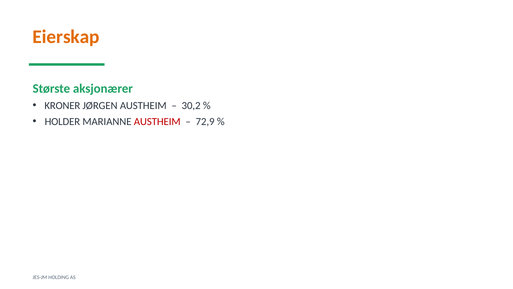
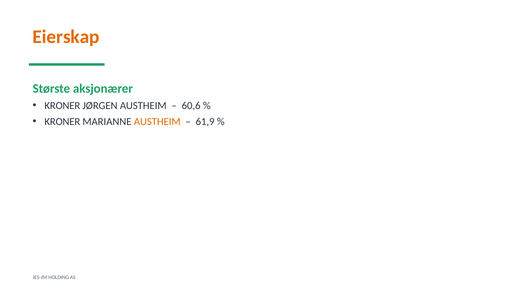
30,2: 30,2 -> 60,6
HOLDER at (62, 122): HOLDER -> KRONER
AUSTHEIM at (157, 122) colour: red -> orange
72,9: 72,9 -> 61,9
